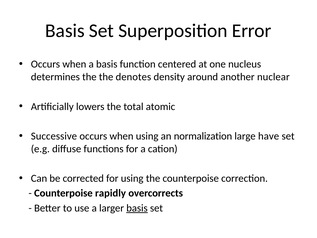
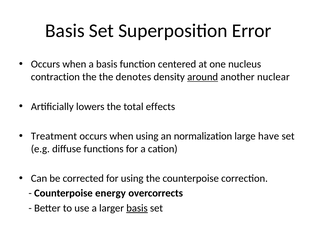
determines: determines -> contraction
around underline: none -> present
atomic: atomic -> effects
Successive: Successive -> Treatment
rapidly: rapidly -> energy
